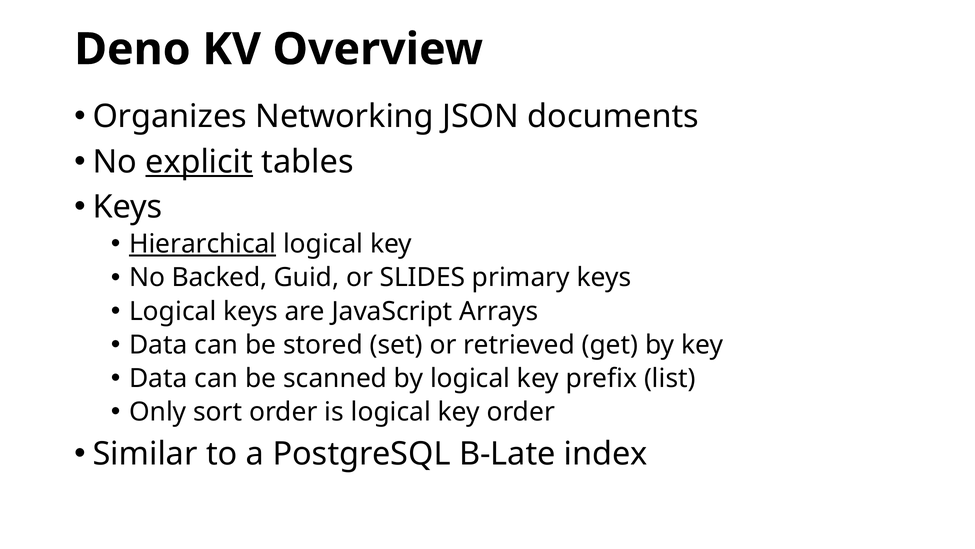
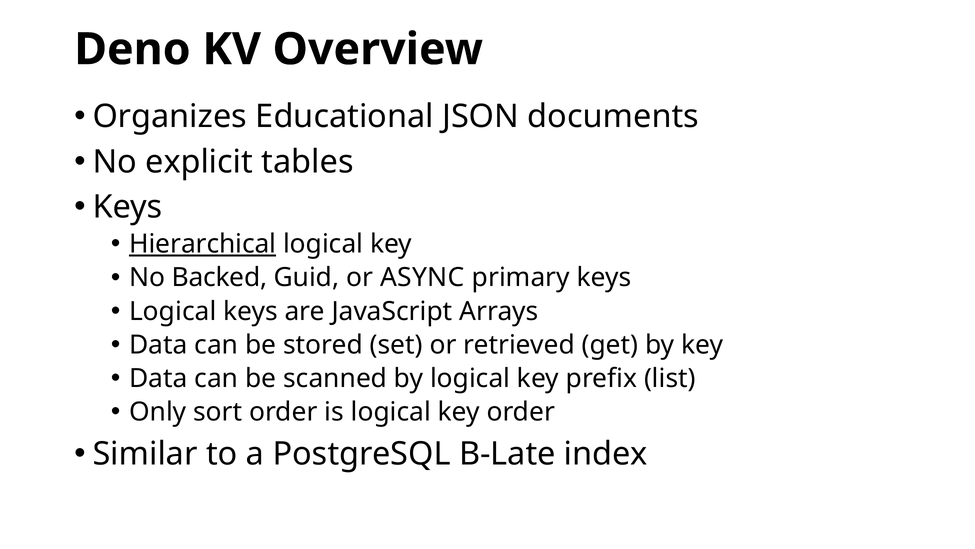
Networking: Networking -> Educational
explicit underline: present -> none
SLIDES: SLIDES -> ASYNC
